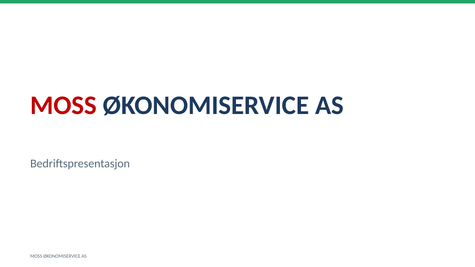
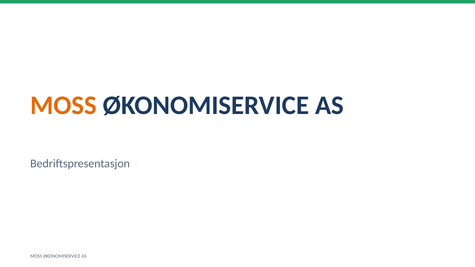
MOSS at (64, 105) colour: red -> orange
